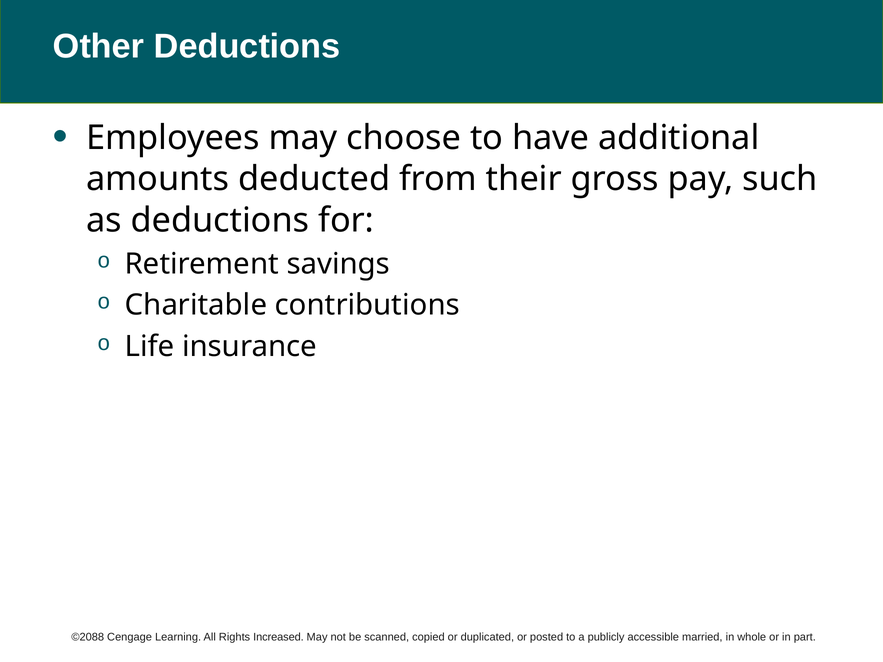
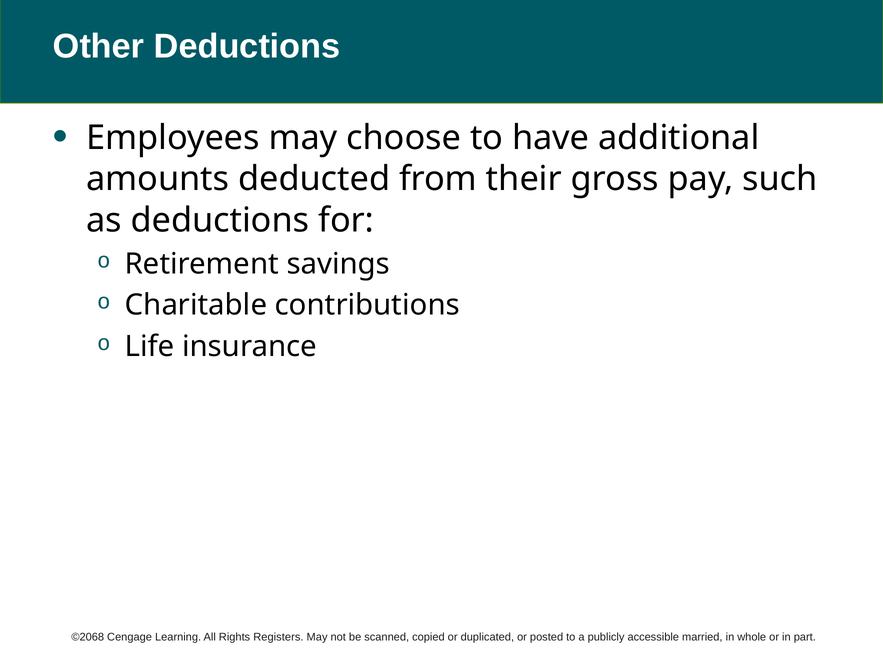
©2088: ©2088 -> ©2068
Increased: Increased -> Registers
